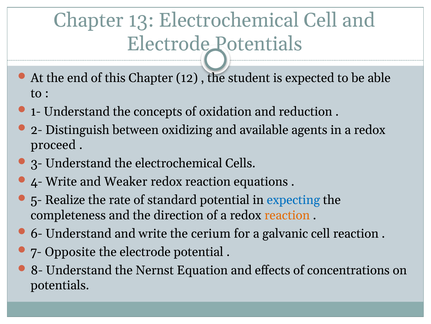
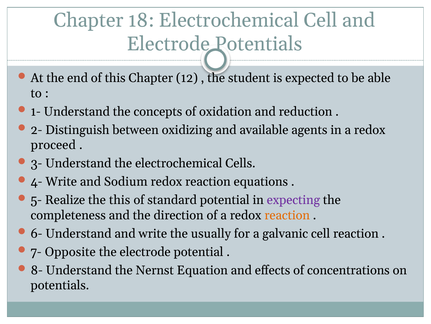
13: 13 -> 18
Weaker: Weaker -> Sodium
the rate: rate -> this
expecting colour: blue -> purple
cerium: cerium -> usually
